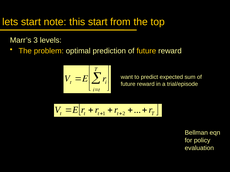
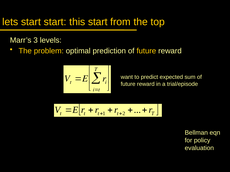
start note: note -> start
